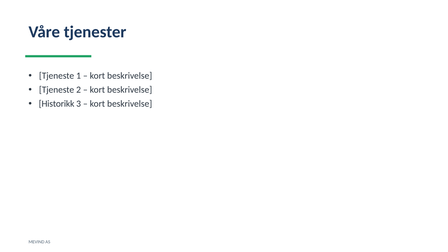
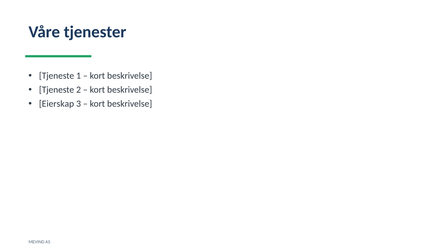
Historikk: Historikk -> Eierskap
